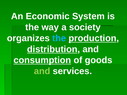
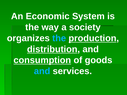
and at (42, 71) colour: light green -> light blue
